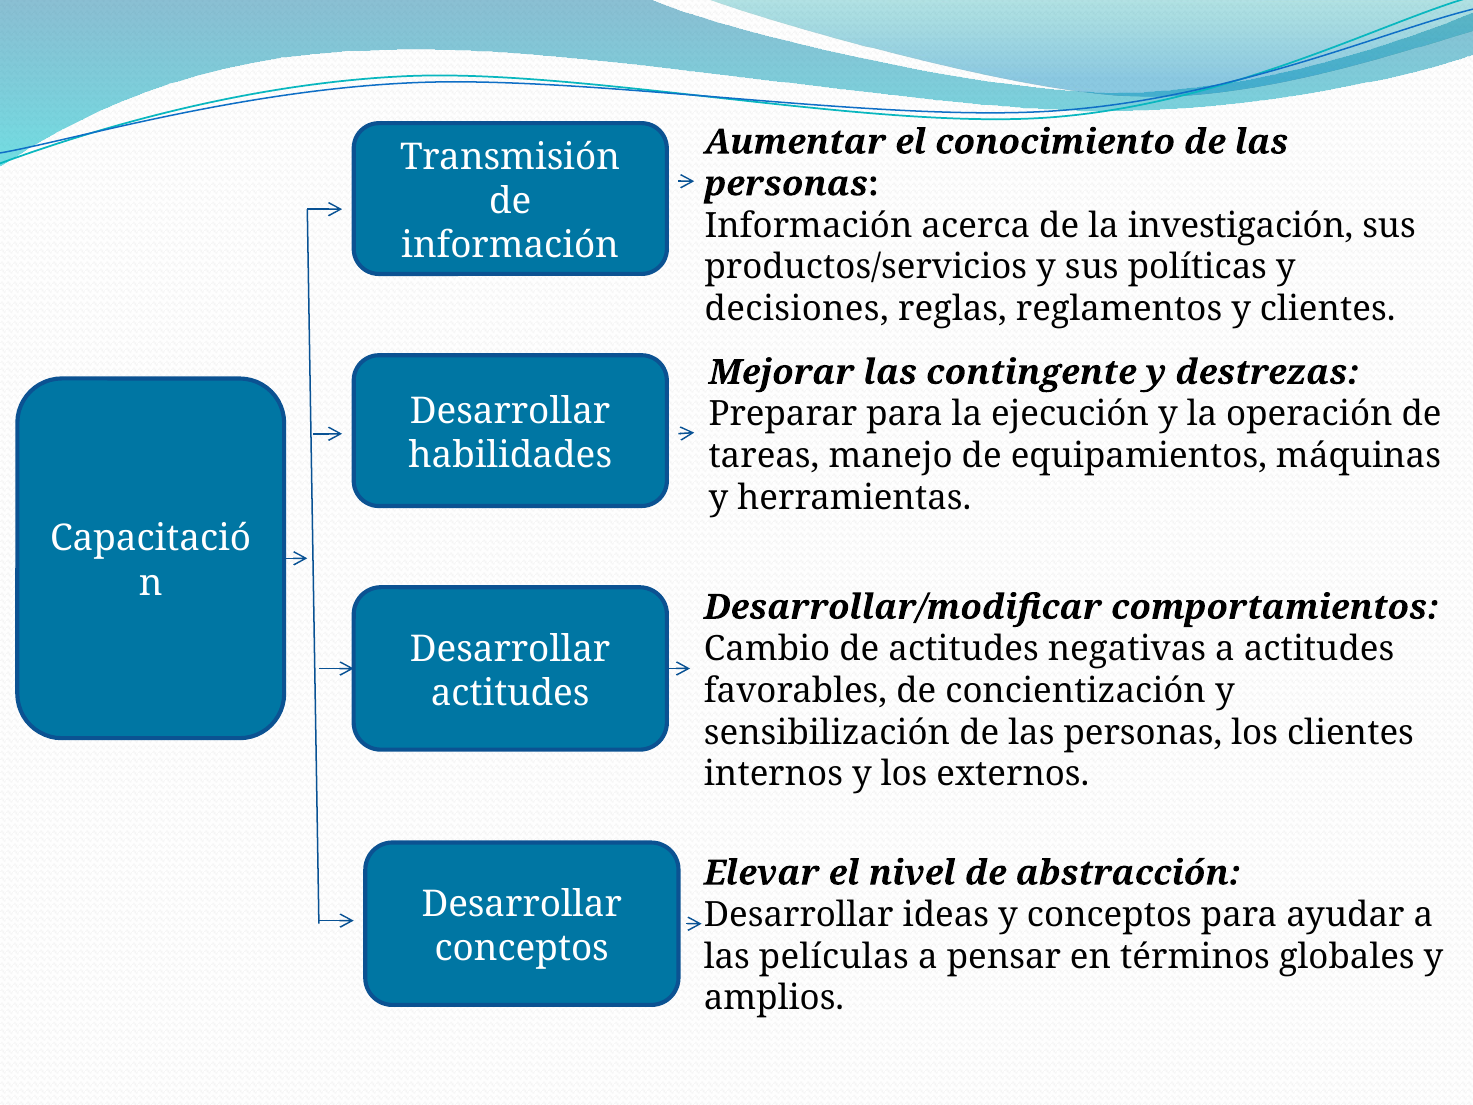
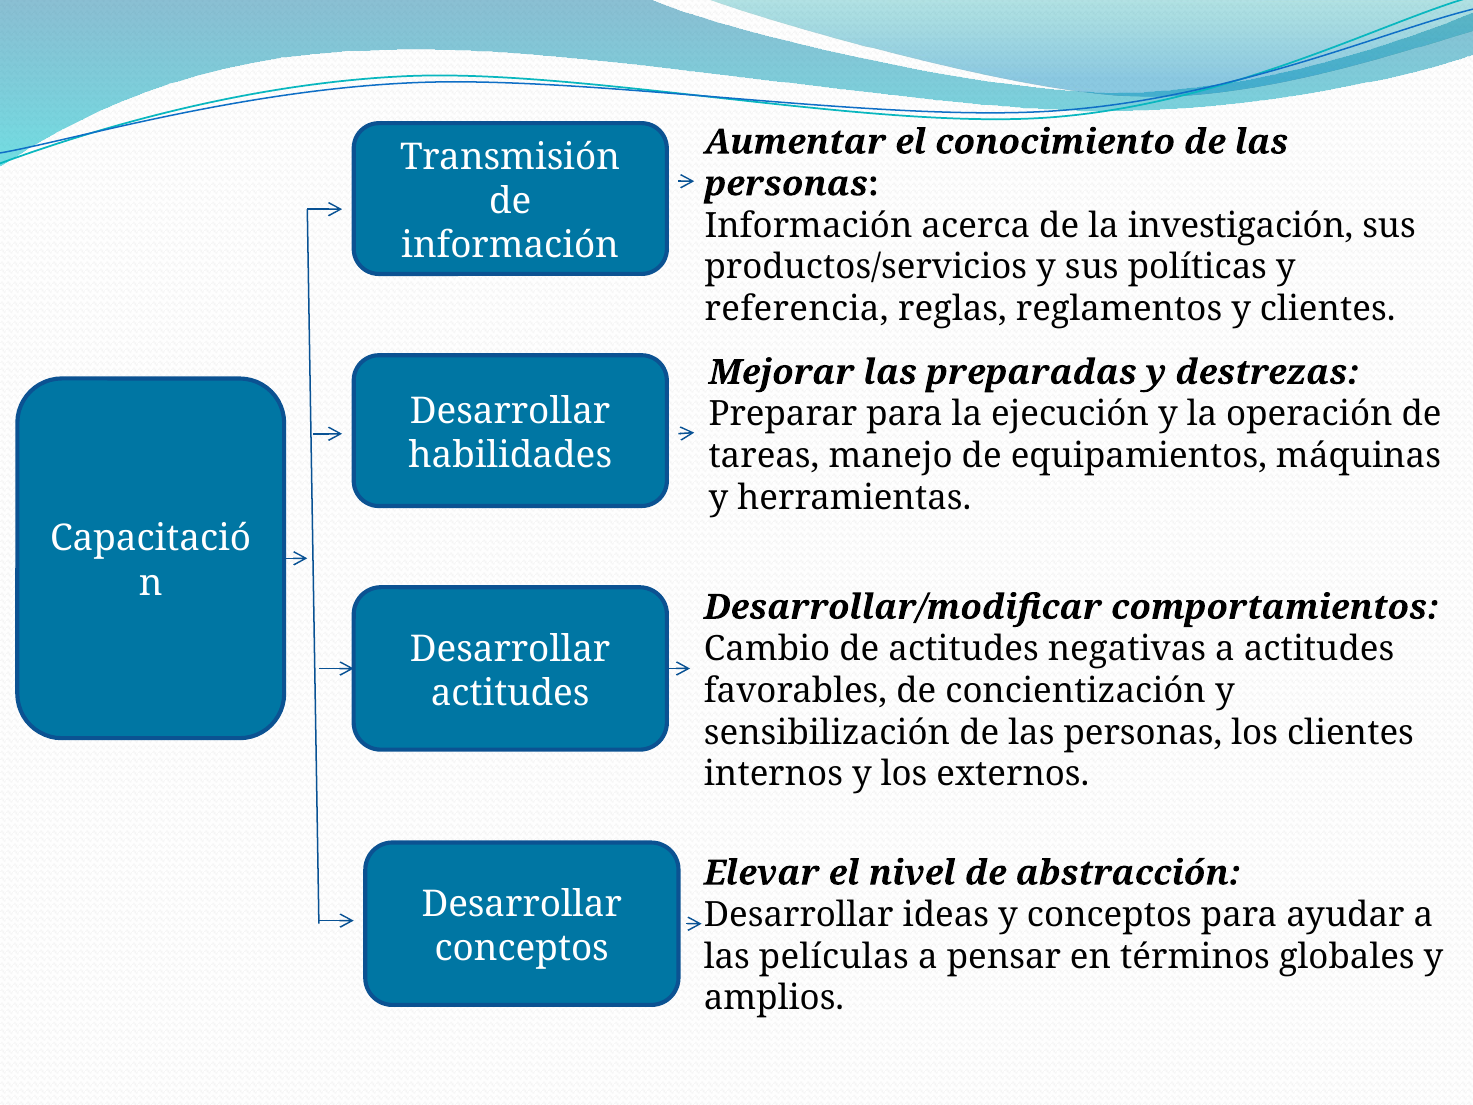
decisiones: decisiones -> referencia
contingente: contingente -> preparadas
